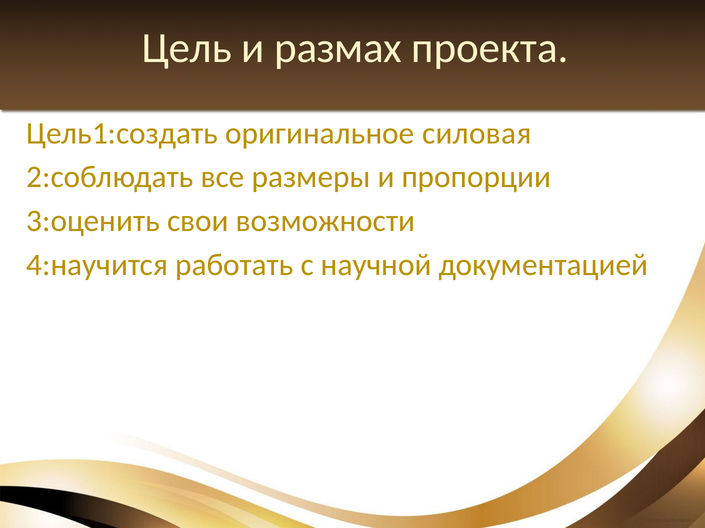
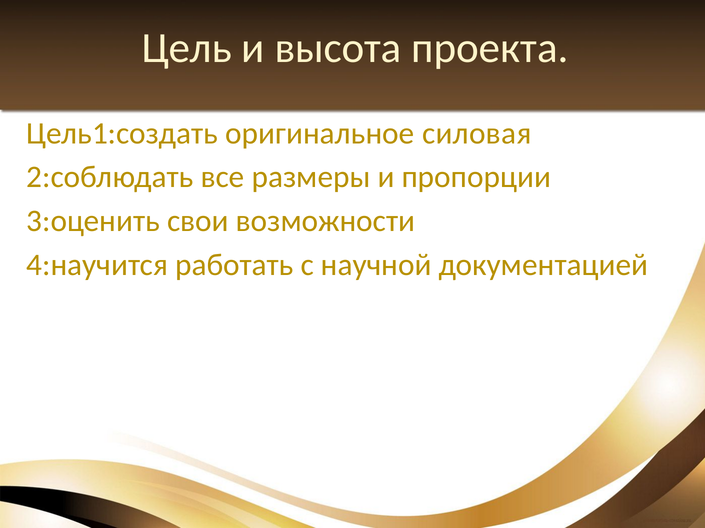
размах: размах -> высота
